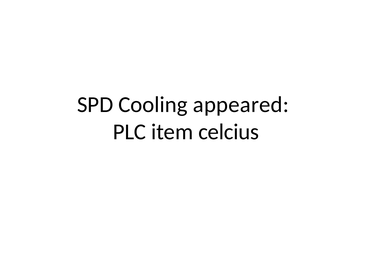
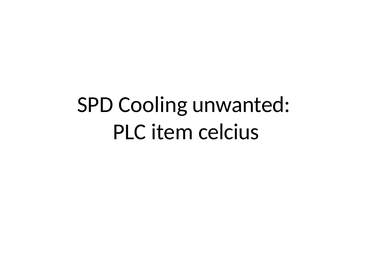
appeared: appeared -> unwanted
